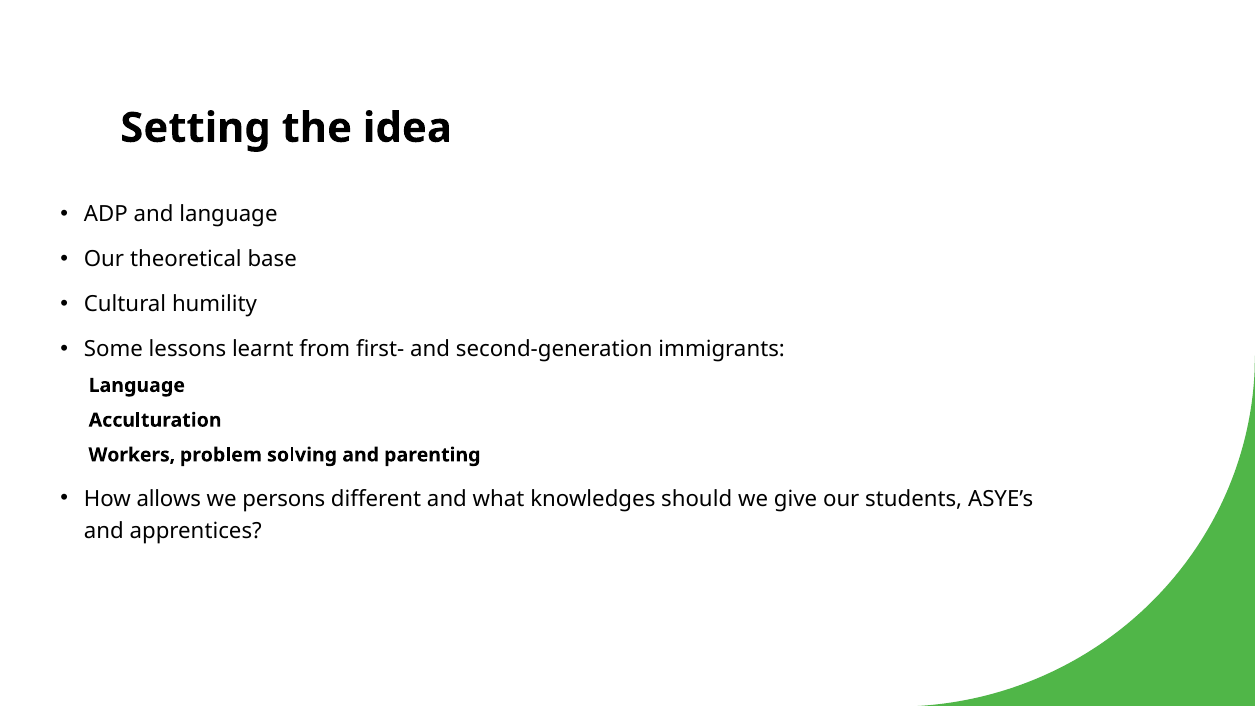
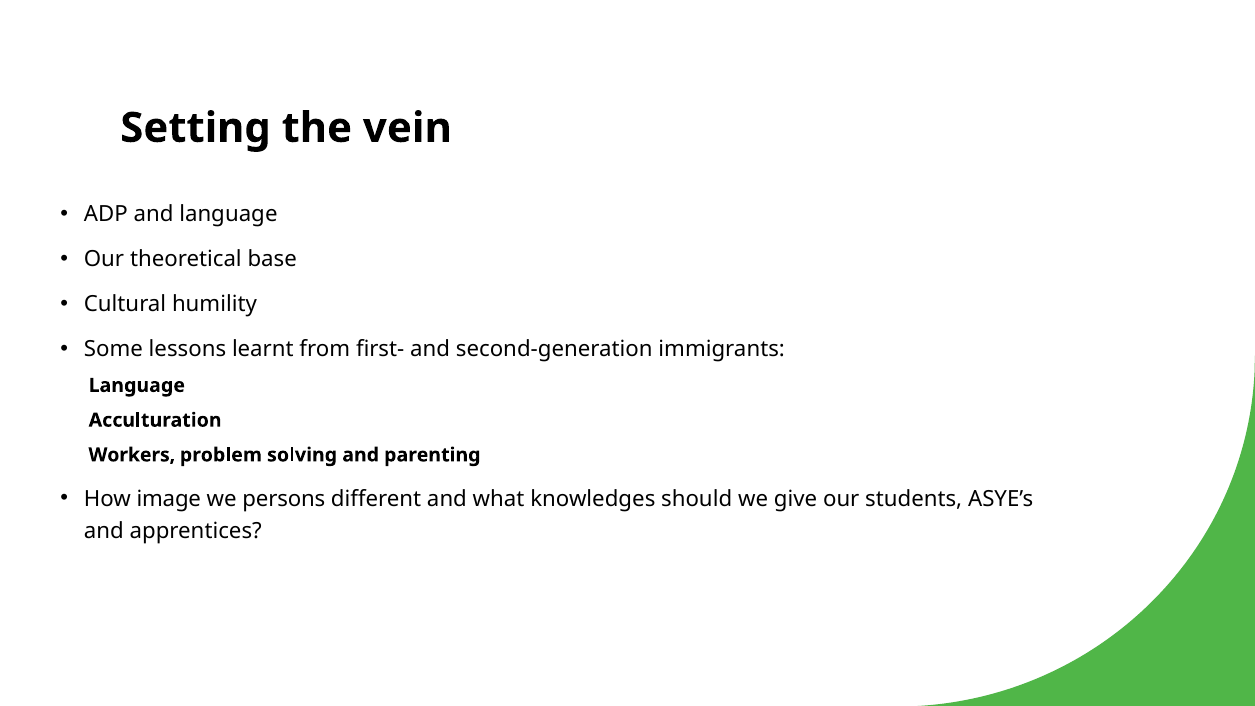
idea: idea -> vein
allows: allows -> image
